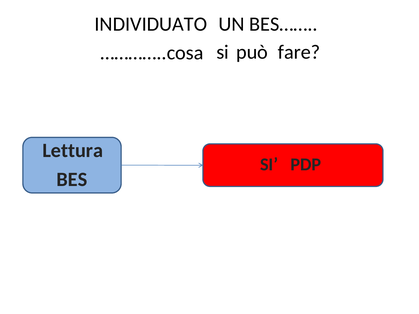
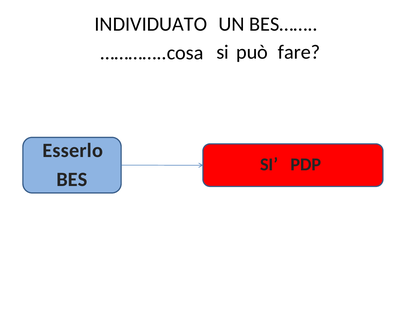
Lettura: Lettura -> Esserlo
